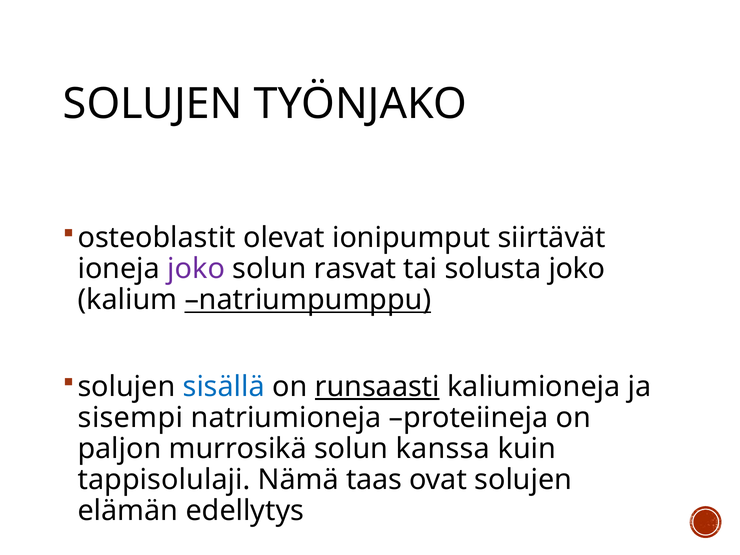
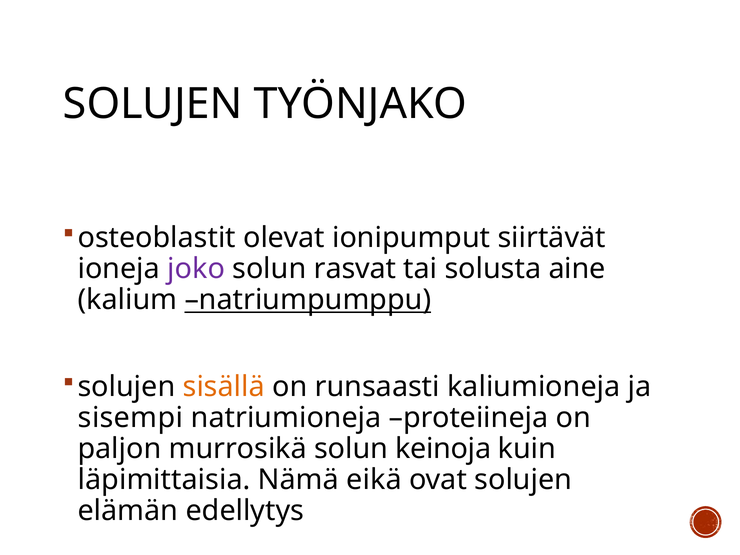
solusta joko: joko -> aine
sisällä colour: blue -> orange
runsaasti underline: present -> none
kanssa: kanssa -> keinoja
tappisolulaji: tappisolulaji -> läpimittaisia
taas: taas -> eikä
